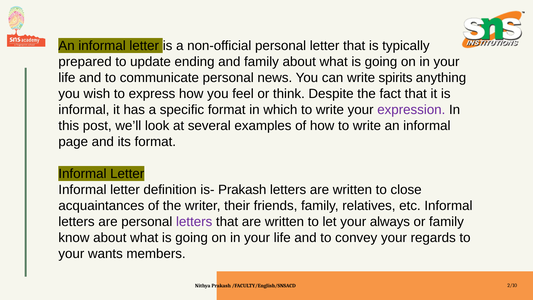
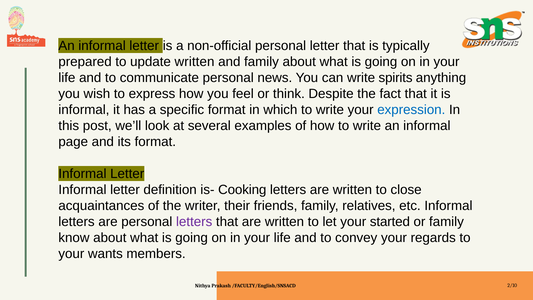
update ending: ending -> written
expression colour: purple -> blue
is- Prakash: Prakash -> Cooking
always: always -> started
